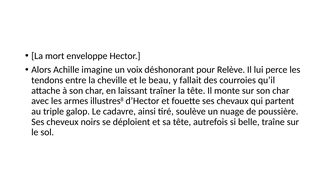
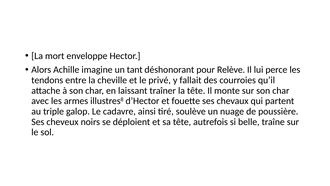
voix: voix -> tant
beau: beau -> privé
